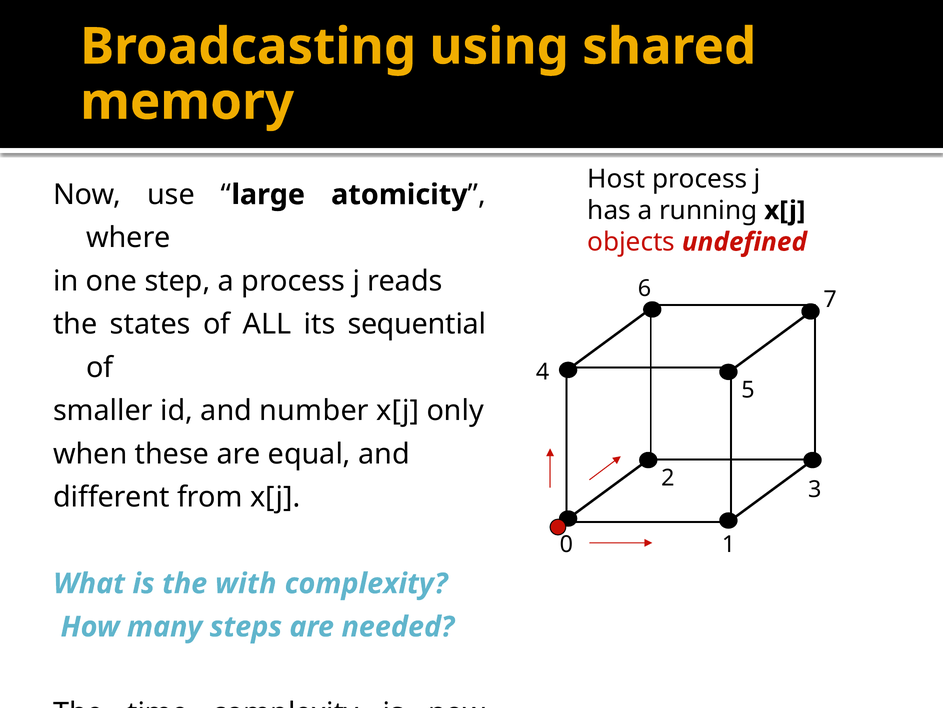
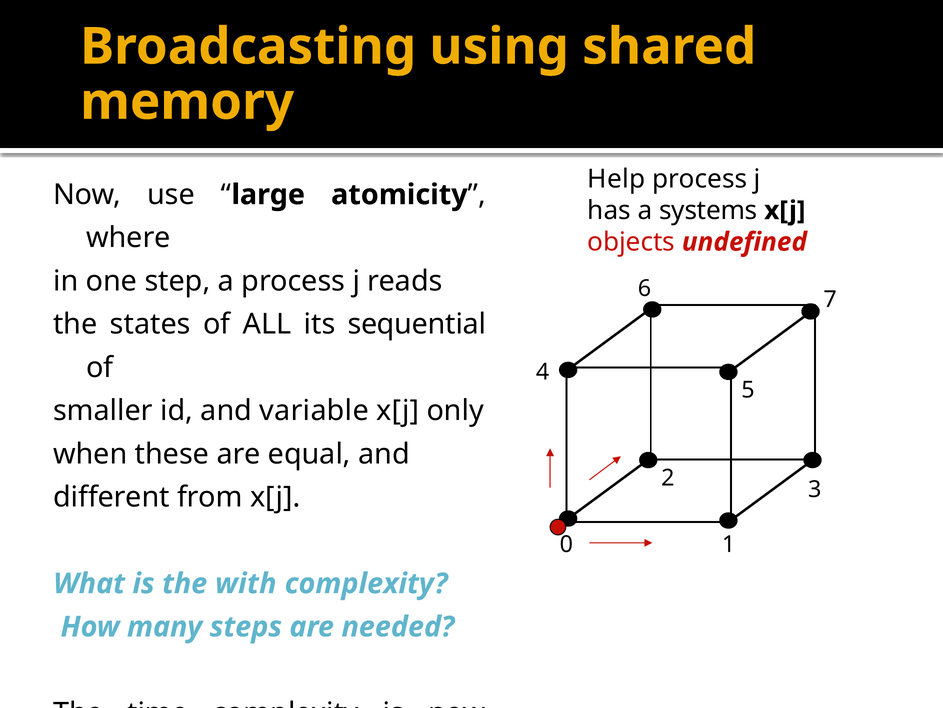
Host: Host -> Help
running: running -> systems
number: number -> variable
